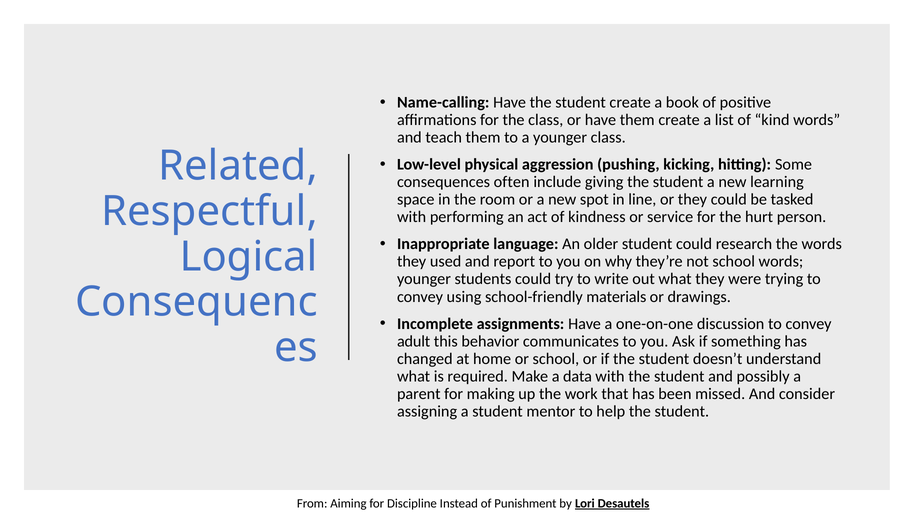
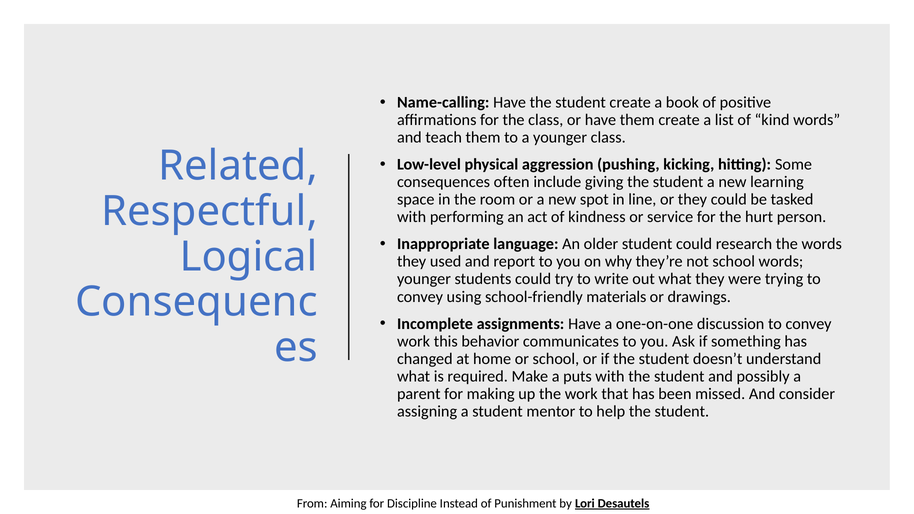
adult at (414, 341): adult -> work
data: data -> puts
